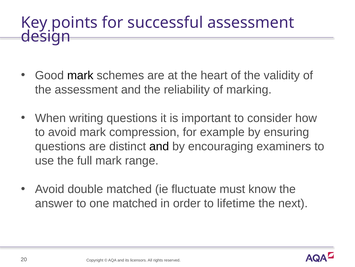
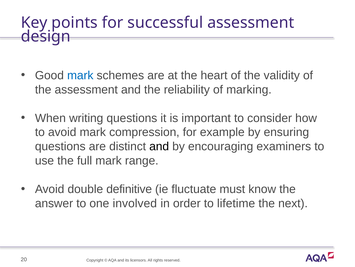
mark at (80, 75) colour: black -> blue
double matched: matched -> definitive
one matched: matched -> involved
